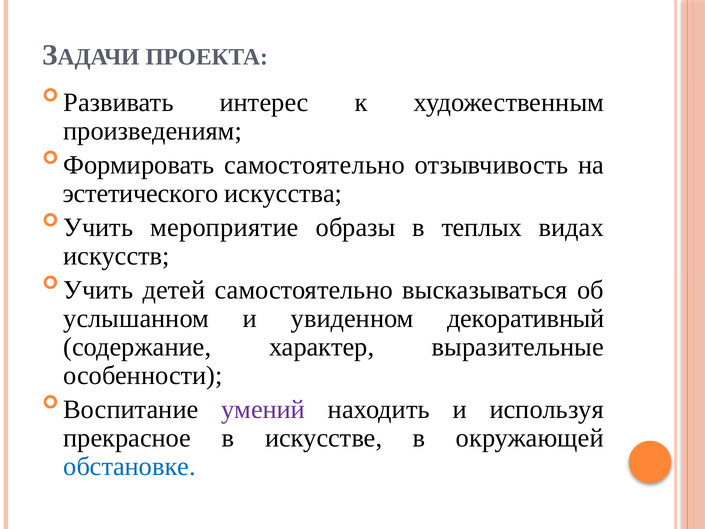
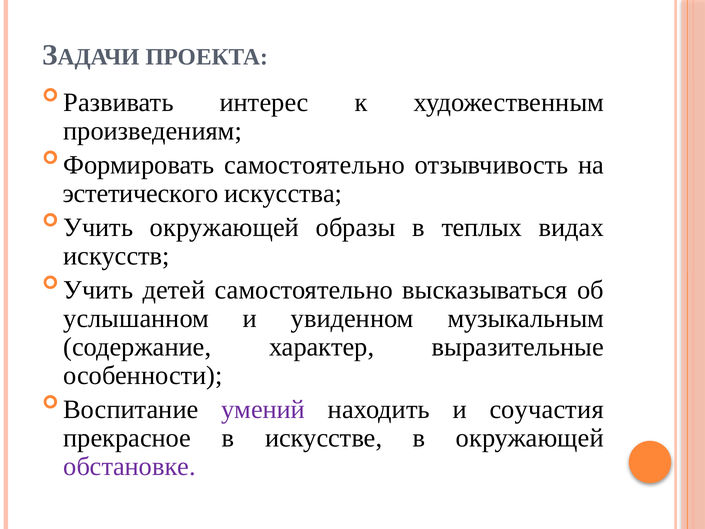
мероприятие at (224, 227): мероприятие -> окружающей
декоративный: декоративный -> музыкальным
используя: используя -> соучастия
обстановке colour: blue -> purple
